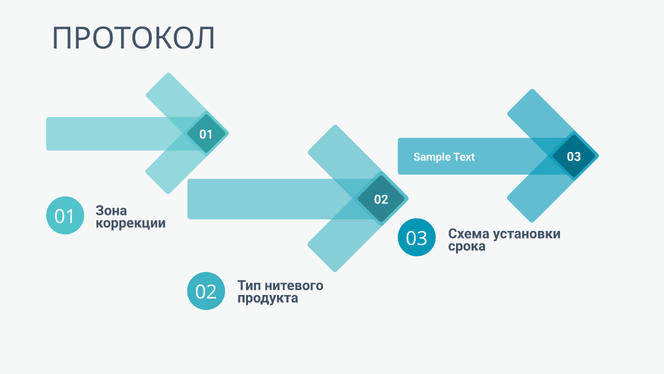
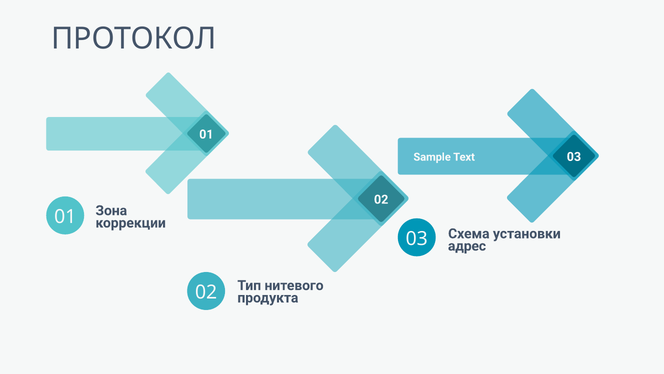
срока: срока -> адрес
